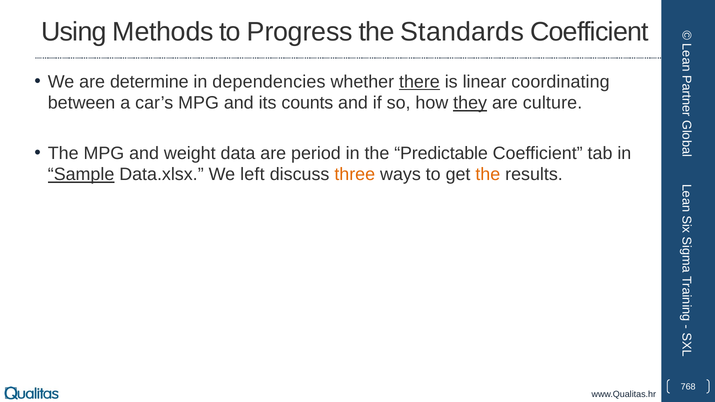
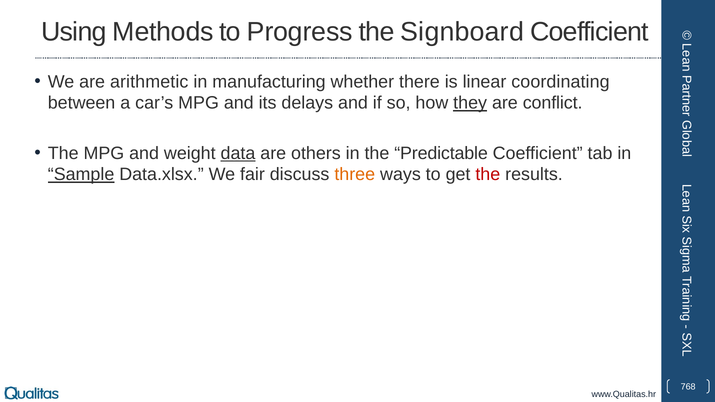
Standards: Standards -> Signboard
determine: determine -> arithmetic
dependencies: dependencies -> manufacturing
there underline: present -> none
counts: counts -> delays
culture: culture -> conflict
data underline: none -> present
period: period -> others
left: left -> fair
the at (488, 175) colour: orange -> red
